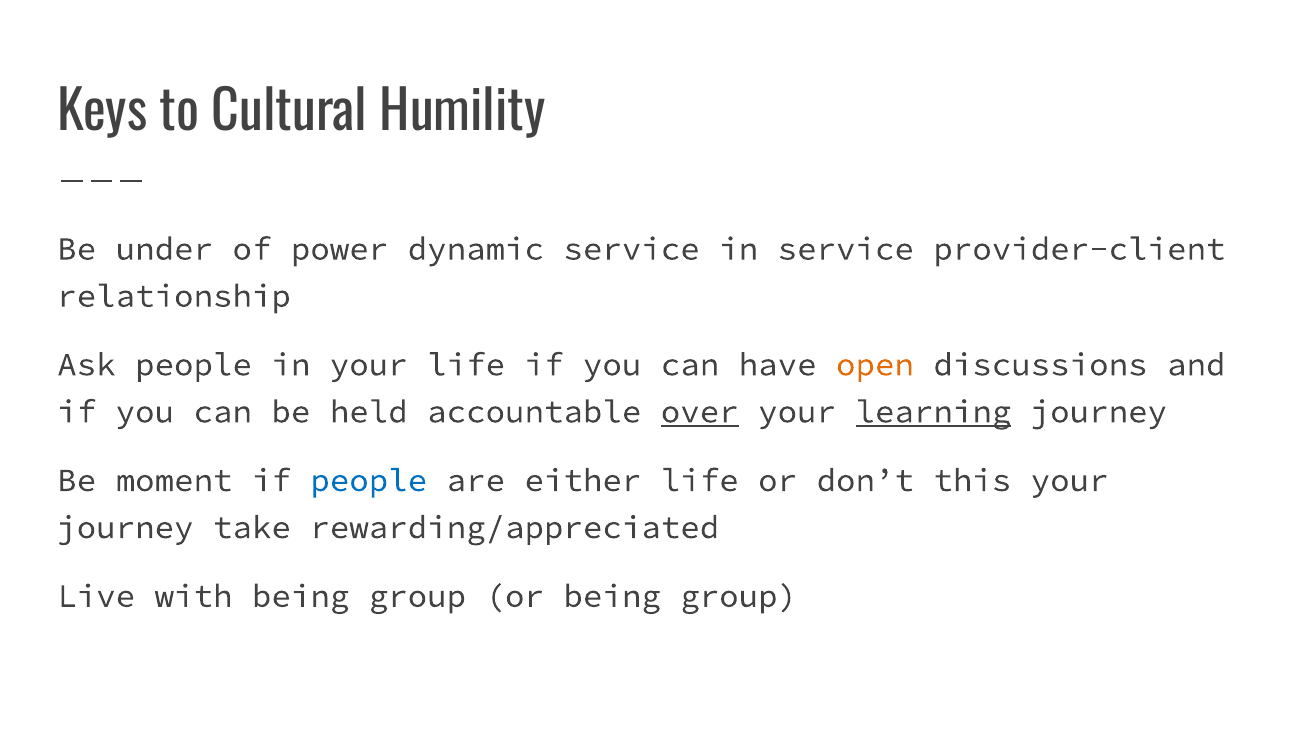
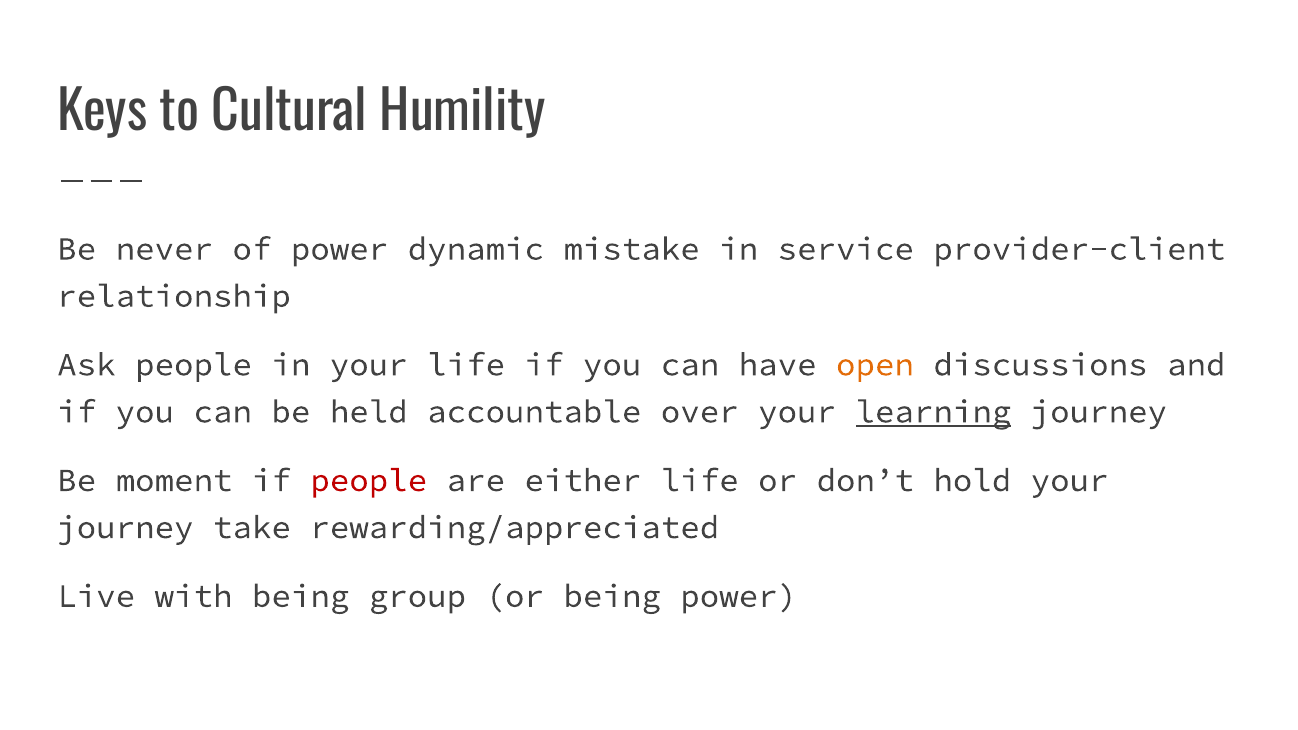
under: under -> never
dynamic service: service -> mistake
over underline: present -> none
people at (369, 480) colour: blue -> red
this: this -> hold
or being group: group -> power
